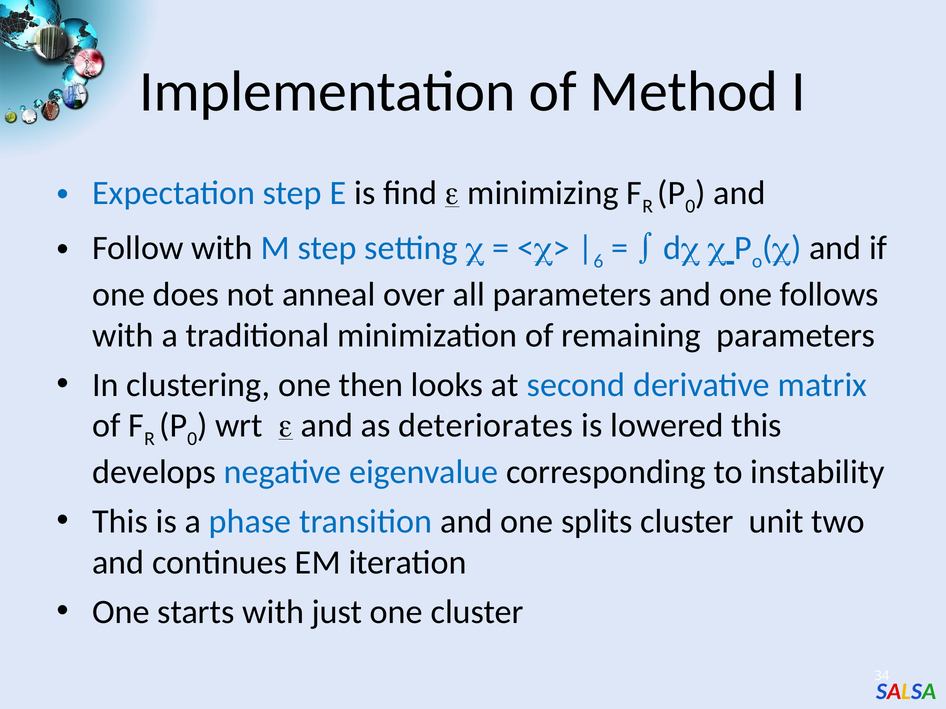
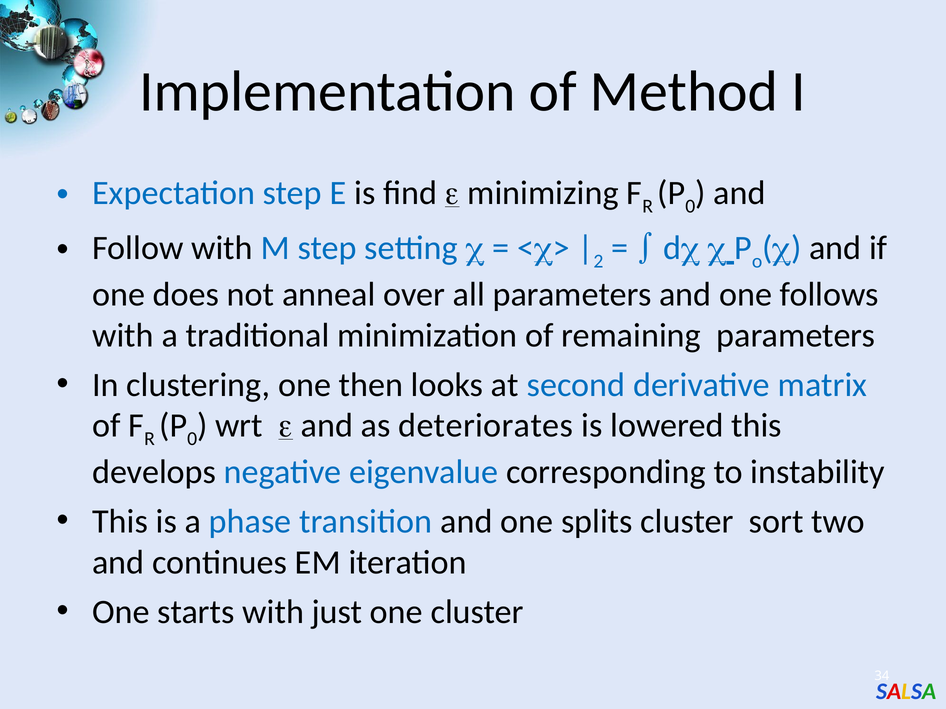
6: 6 -> 2
unit: unit -> sort
